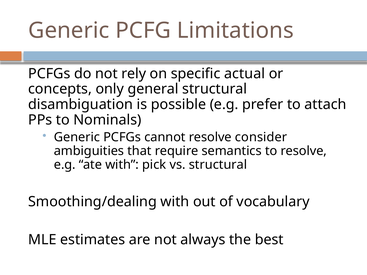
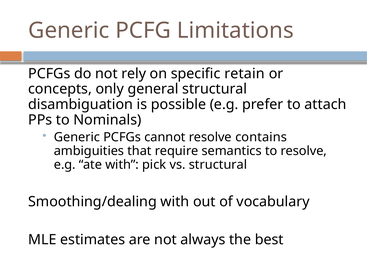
actual: actual -> retain
consider: consider -> contains
